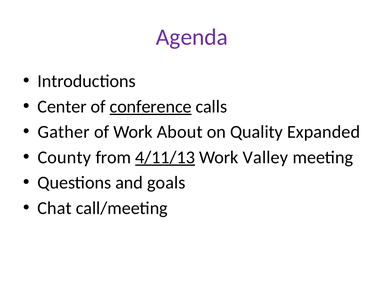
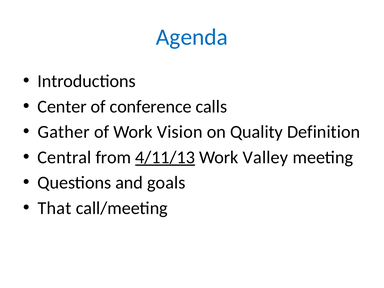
Agenda colour: purple -> blue
conference underline: present -> none
About: About -> Vision
Expanded: Expanded -> Definition
County: County -> Central
Chat: Chat -> That
